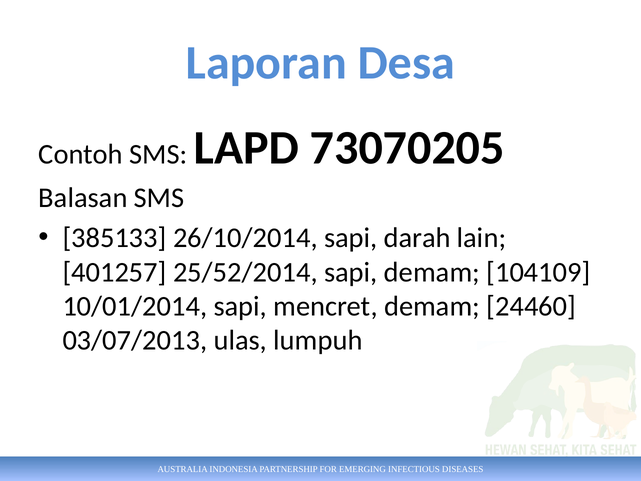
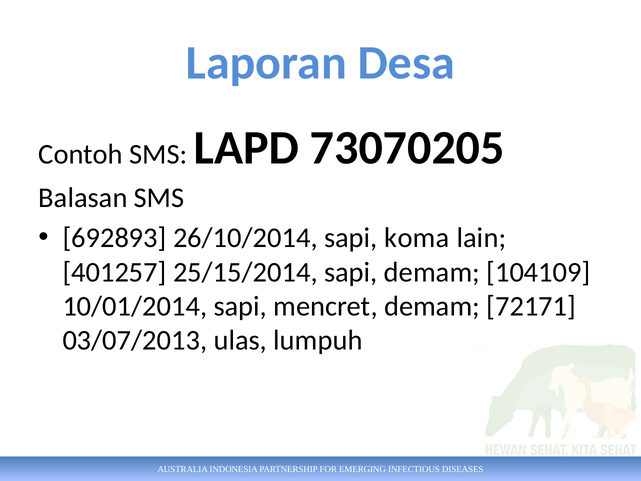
385133: 385133 -> 692893
darah: darah -> koma
25/52/2014: 25/52/2014 -> 25/15/2014
24460: 24460 -> 72171
